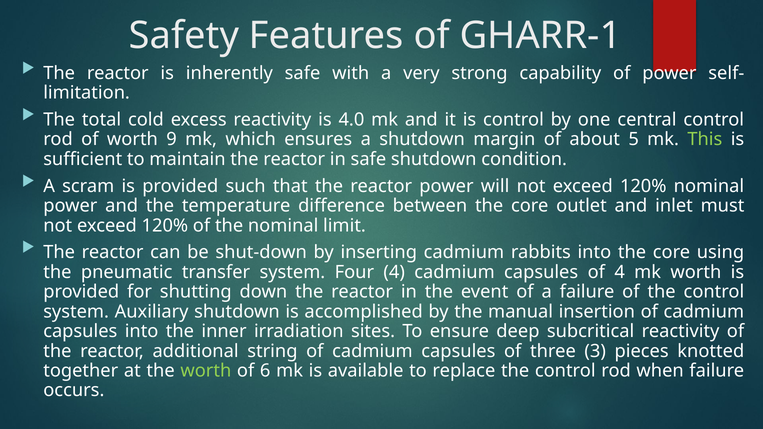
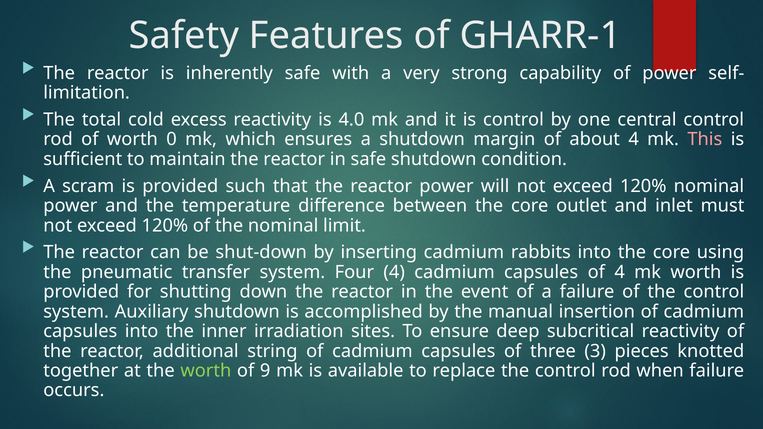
9: 9 -> 0
about 5: 5 -> 4
This colour: light green -> pink
6: 6 -> 9
